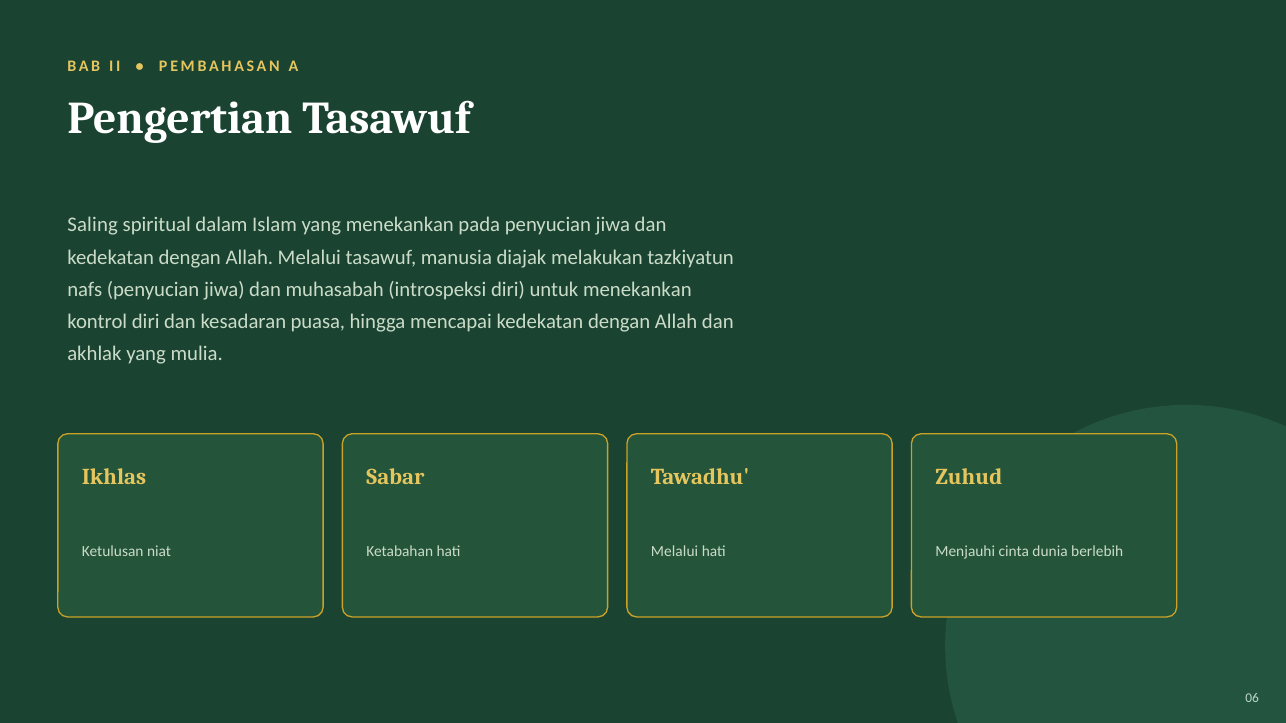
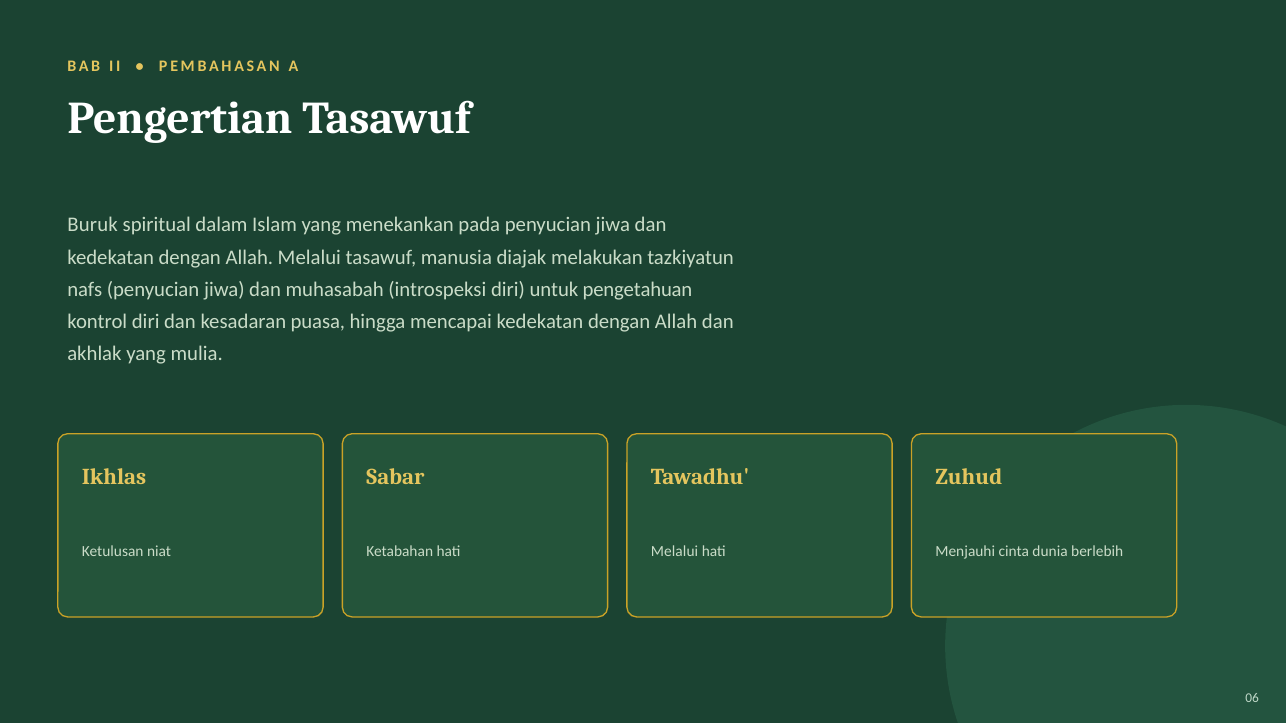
Saling: Saling -> Buruk
untuk menekankan: menekankan -> pengetahuan
